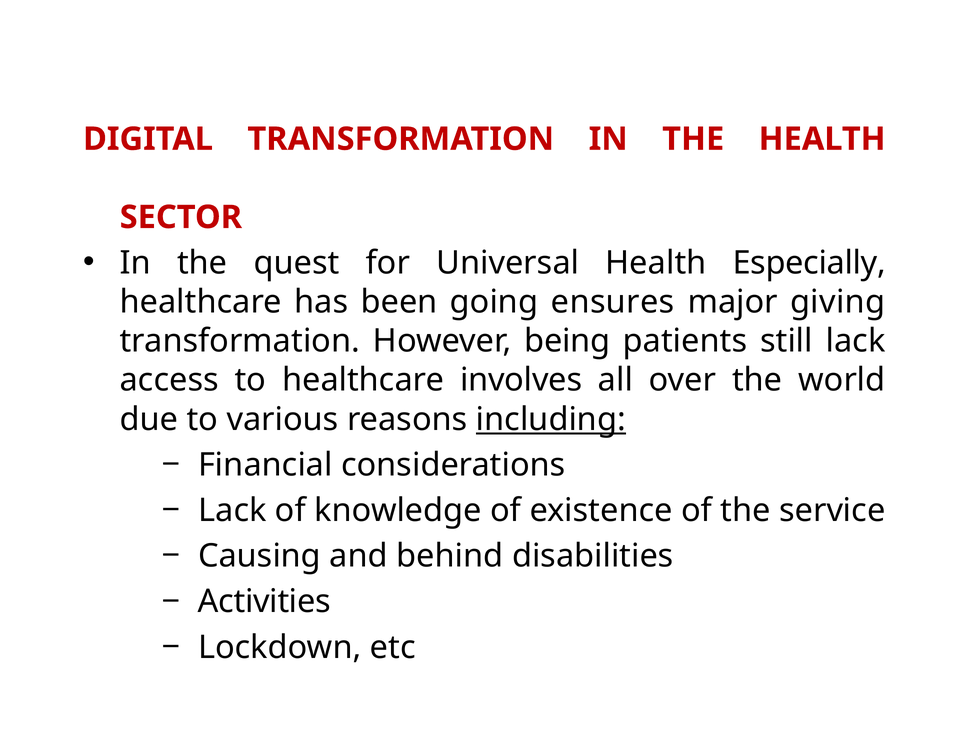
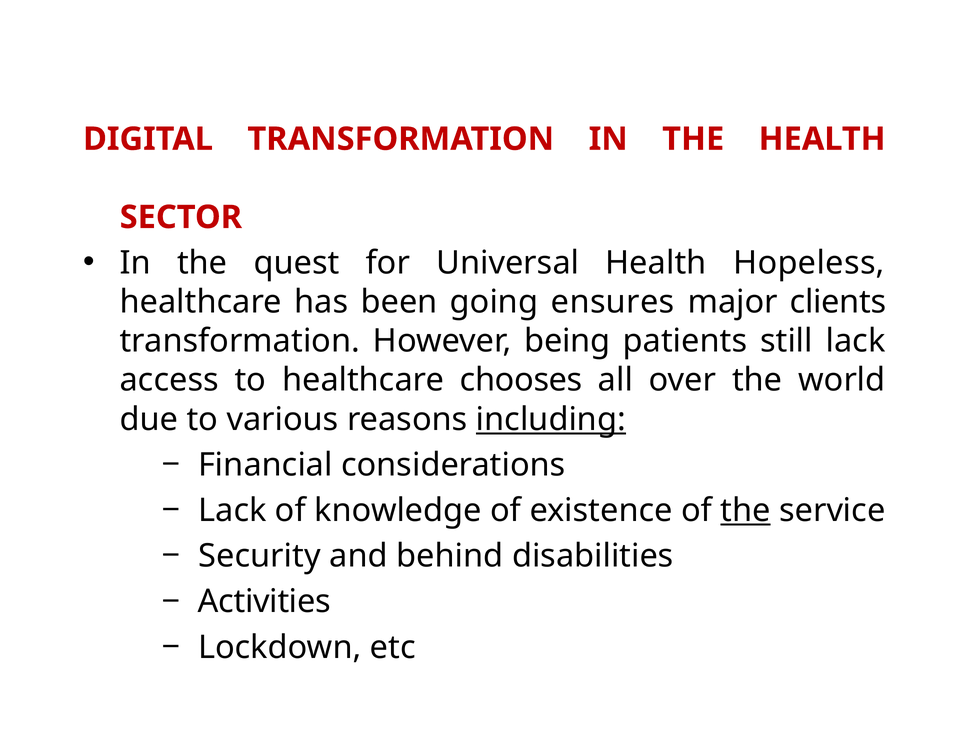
Especially: Especially -> Hopeless
giving: giving -> clients
involves: involves -> chooses
the at (746, 510) underline: none -> present
Causing: Causing -> Security
